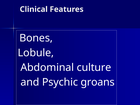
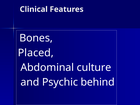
Lobule: Lobule -> Placed
groans: groans -> behind
